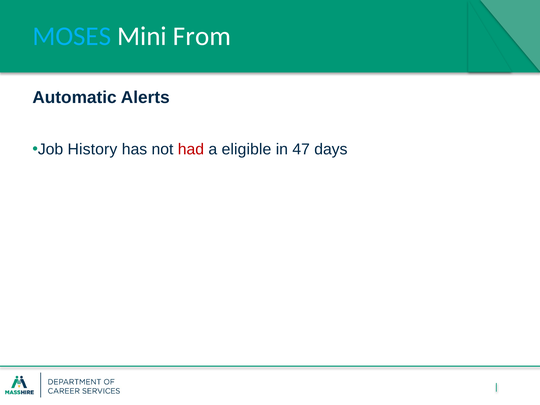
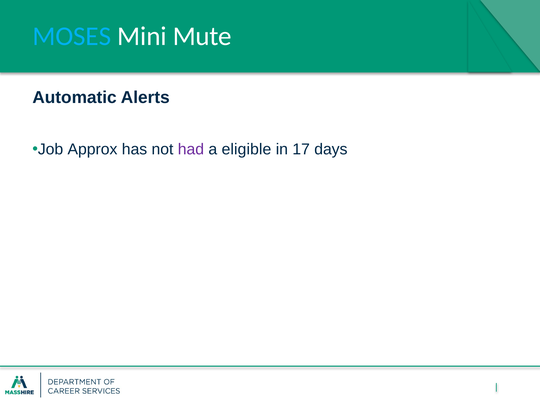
From: From -> Mute
History: History -> Approx
had colour: red -> purple
47: 47 -> 17
